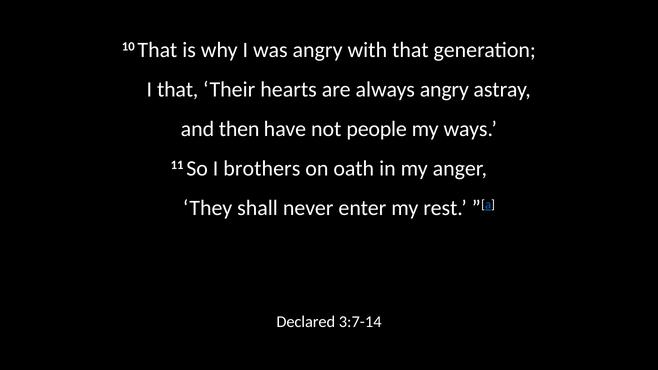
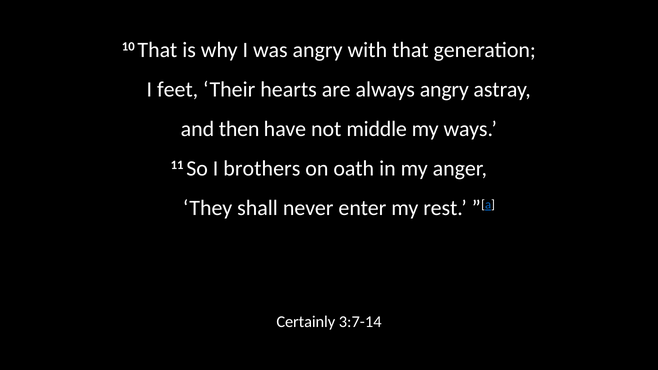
I that: that -> feet
people: people -> middle
Declared: Declared -> Certainly
